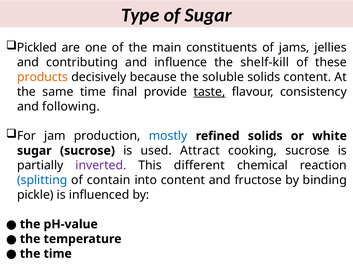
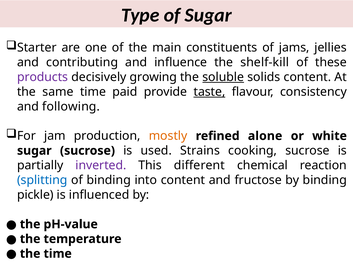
Pickled: Pickled -> Starter
products colour: orange -> purple
because: because -> growing
soluble underline: none -> present
final: final -> paid
mostly colour: blue -> orange
refined solids: solids -> alone
Attract: Attract -> Strains
of contain: contain -> binding
